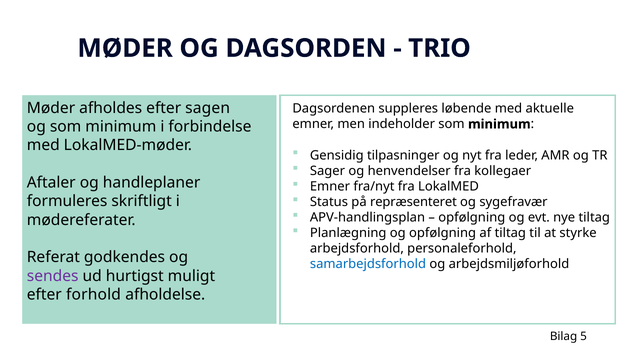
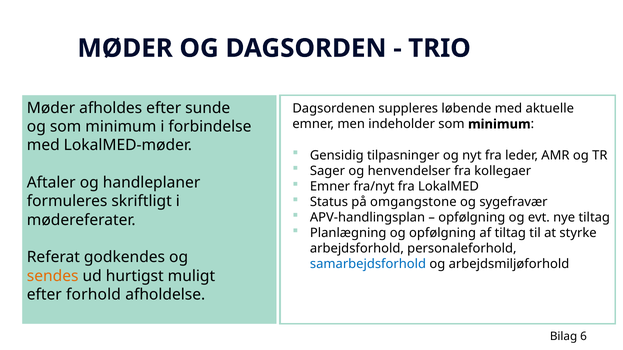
sagen: sagen -> sunde
repræsenteret: repræsenteret -> omgangstone
sendes colour: purple -> orange
5: 5 -> 6
